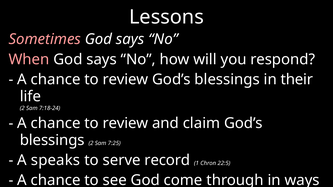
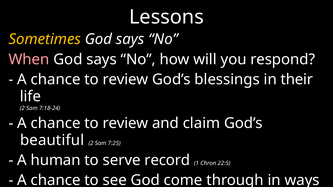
Sometimes colour: pink -> yellow
blessings at (52, 140): blessings -> beautiful
speaks: speaks -> human
